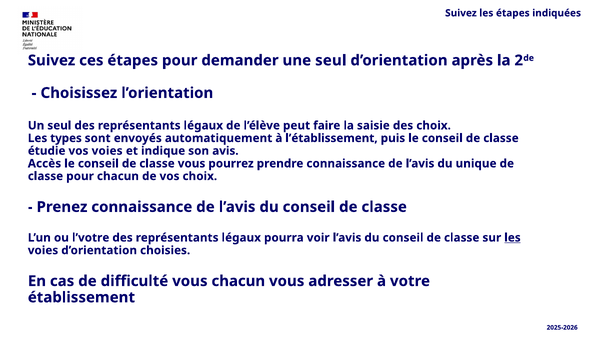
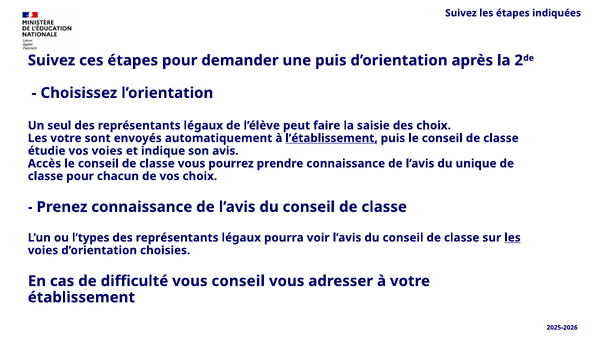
une seul: seul -> puis
Les types: types -> votre
l’établissement underline: none -> present
l’votre: l’votre -> l’types
vous chacun: chacun -> conseil
